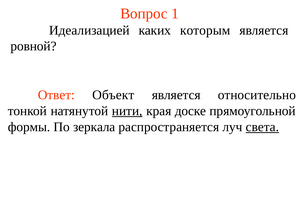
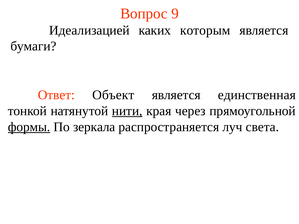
1: 1 -> 9
ровной: ровной -> бумаги
относительно: относительно -> единственная
доске: доске -> через
формы underline: none -> present
света underline: present -> none
